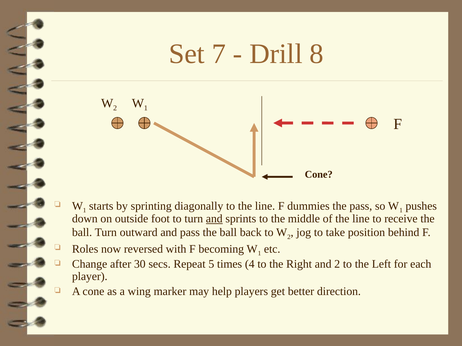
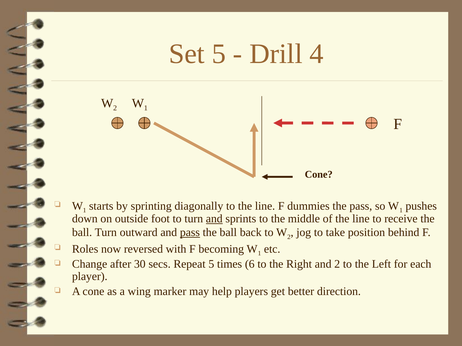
Set 7: 7 -> 5
8: 8 -> 4
pass at (190, 233) underline: none -> present
4: 4 -> 6
